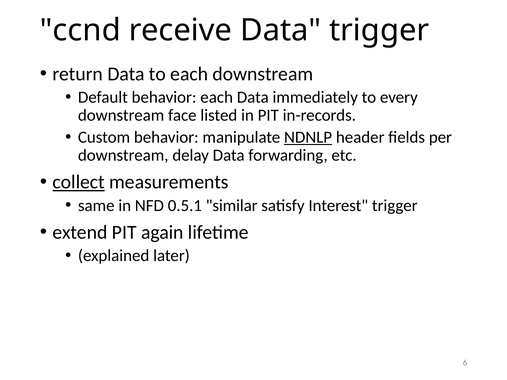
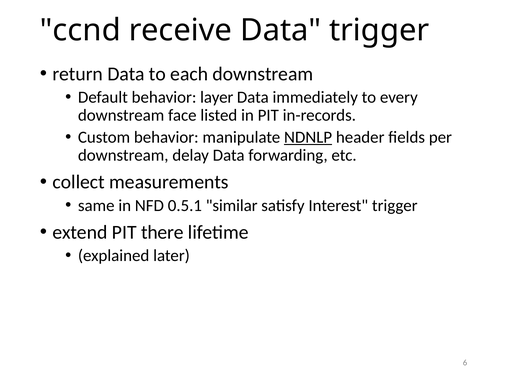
behavior each: each -> layer
collect underline: present -> none
again: again -> there
